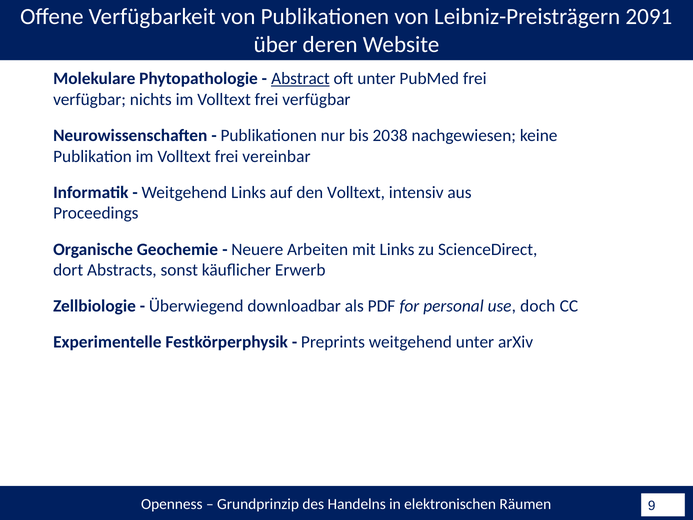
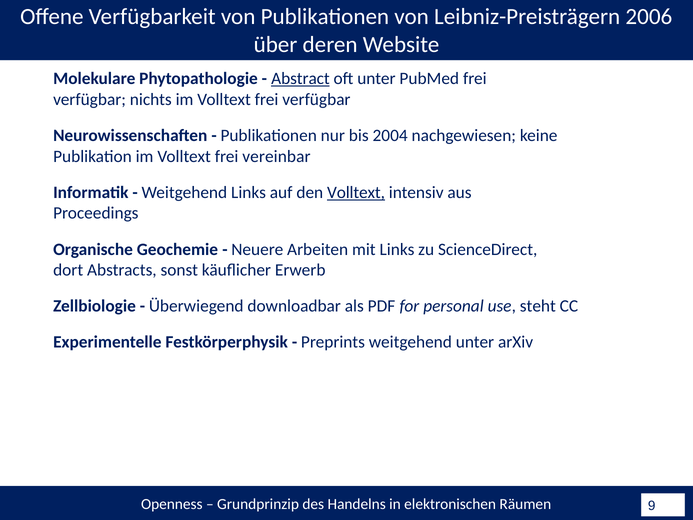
2091: 2091 -> 2006
2038: 2038 -> 2004
Volltext at (356, 192) underline: none -> present
doch: doch -> steht
